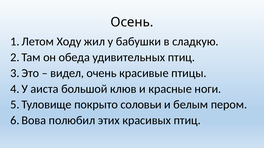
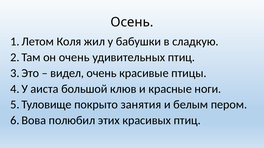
Ходу: Ходу -> Коля
он обеда: обеда -> очень
соловьи: соловьи -> занятия
